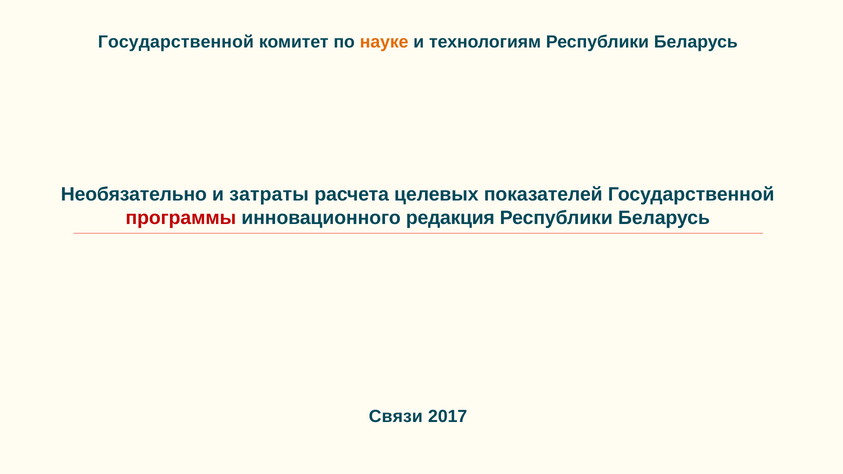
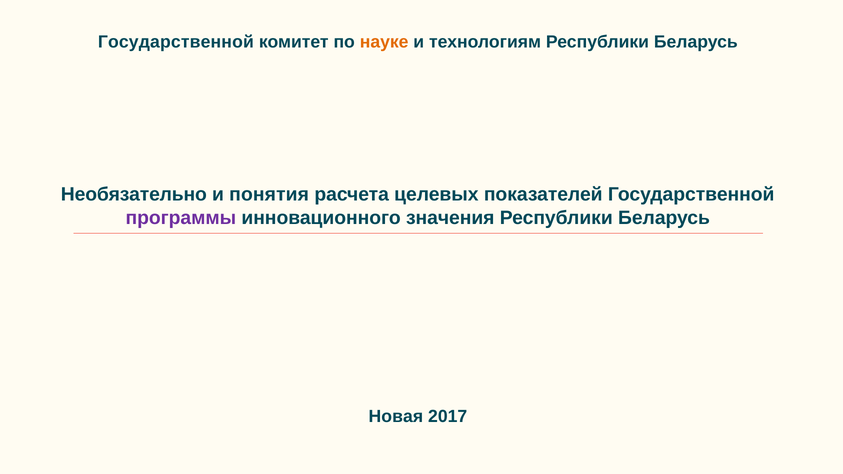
затраты: затраты -> понятия
программы colour: red -> purple
редакция: редакция -> значения
Связи: Связи -> Новая
